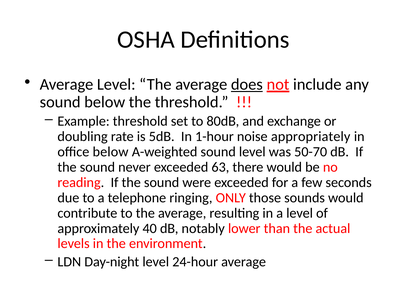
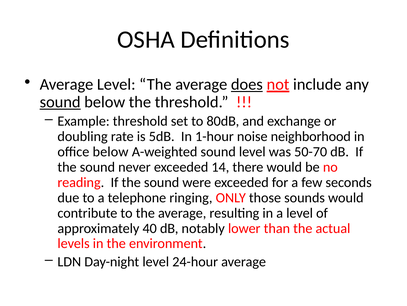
sound at (60, 102) underline: none -> present
appropriately: appropriately -> neighborhood
63: 63 -> 14
